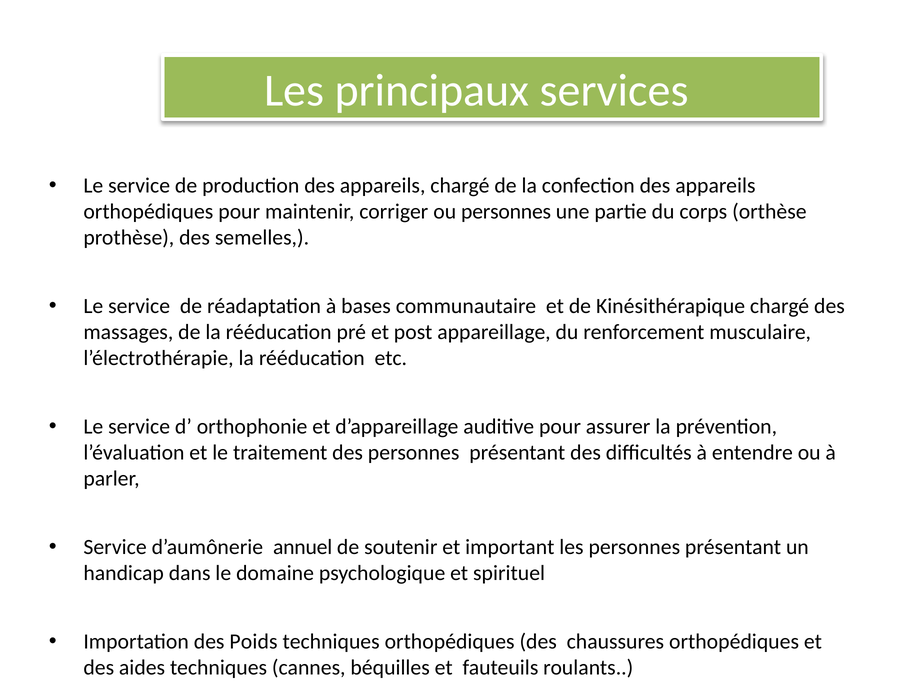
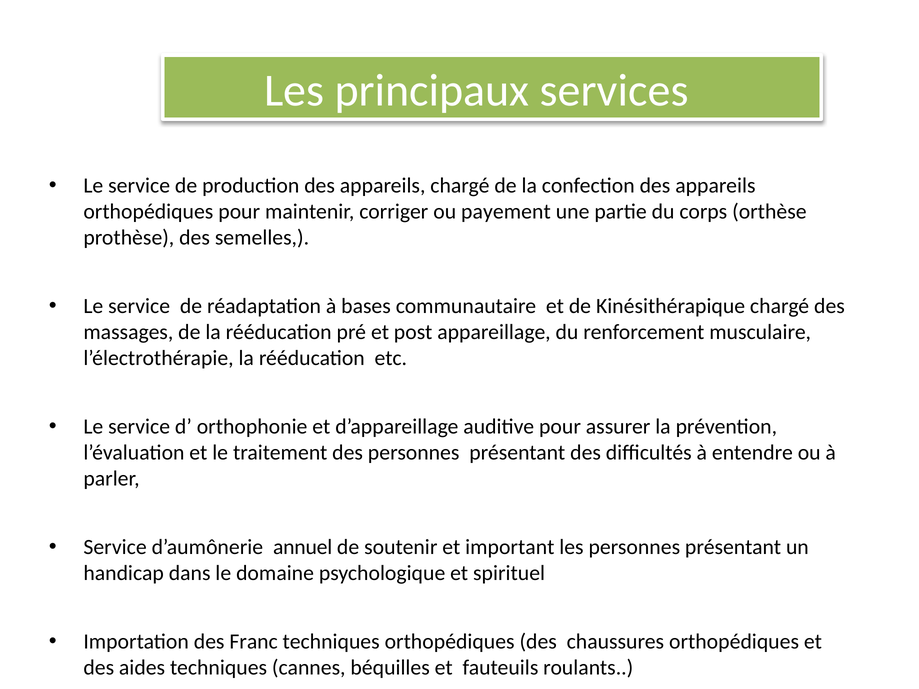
ou personnes: personnes -> payement
Poids: Poids -> Franc
